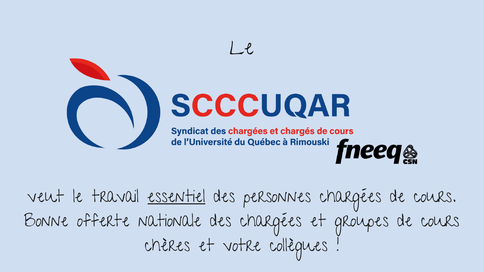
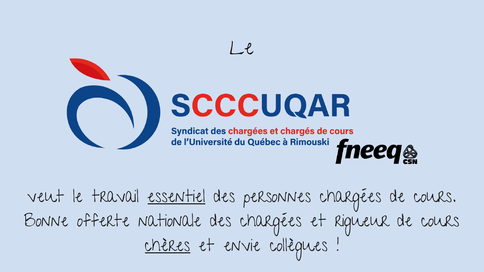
groupes: groupes -> rigueur
chères underline: none -> present
votre: votre -> envie
